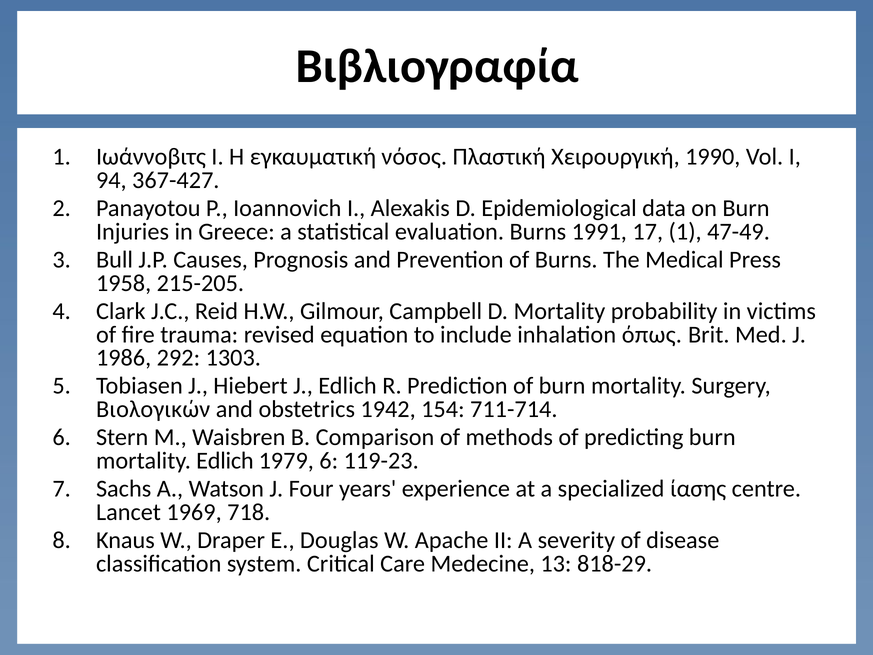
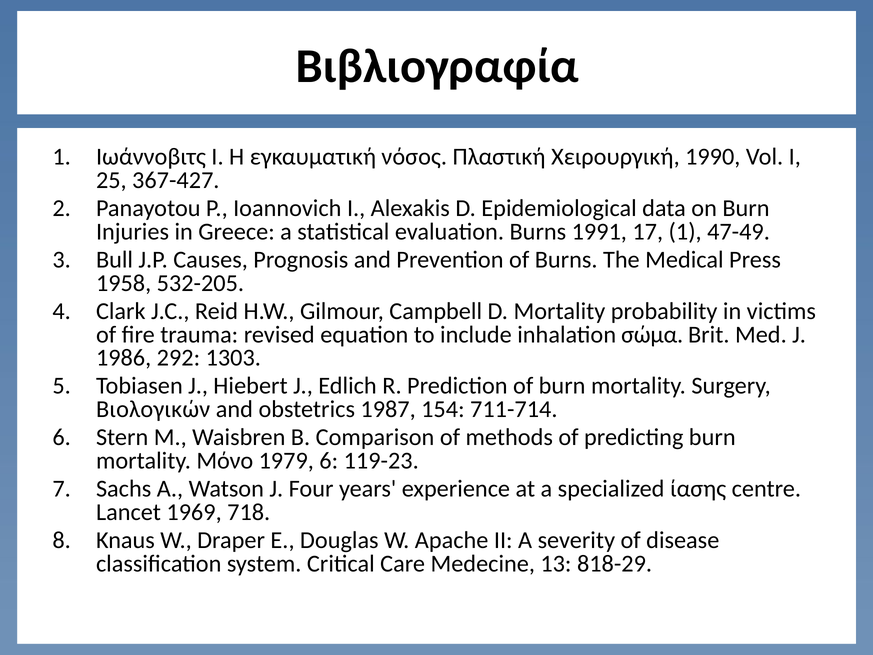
94: 94 -> 25
215-205: 215-205 -> 532-205
όπως: όπως -> σώμα
1942: 1942 -> 1987
mortality Edlich: Edlich -> Μόνο
